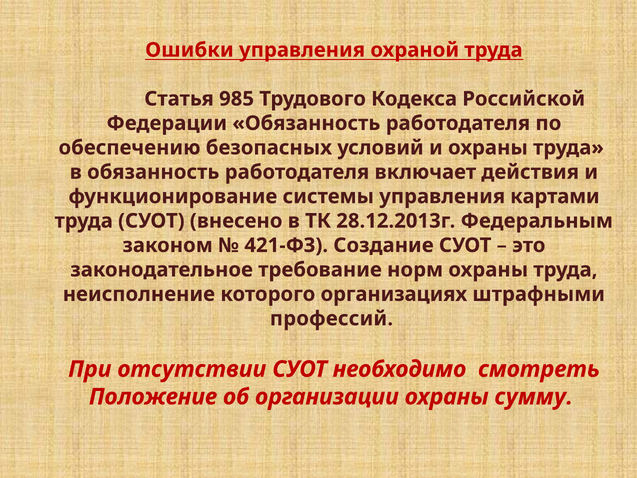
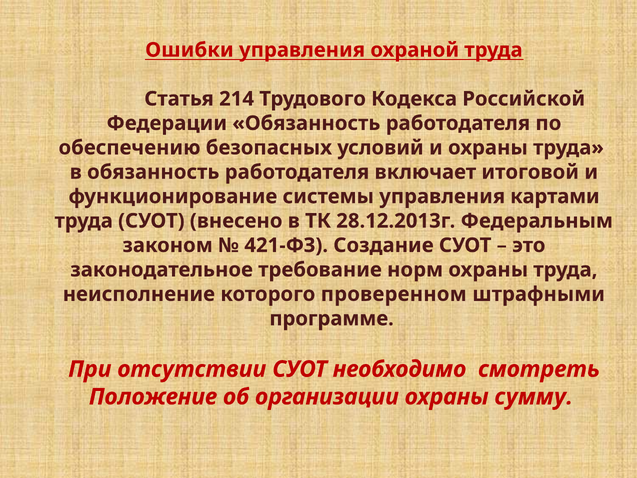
985: 985 -> 214
действия: действия -> итоговой
организациях: организациях -> проверенном
профессий: профессий -> программе
